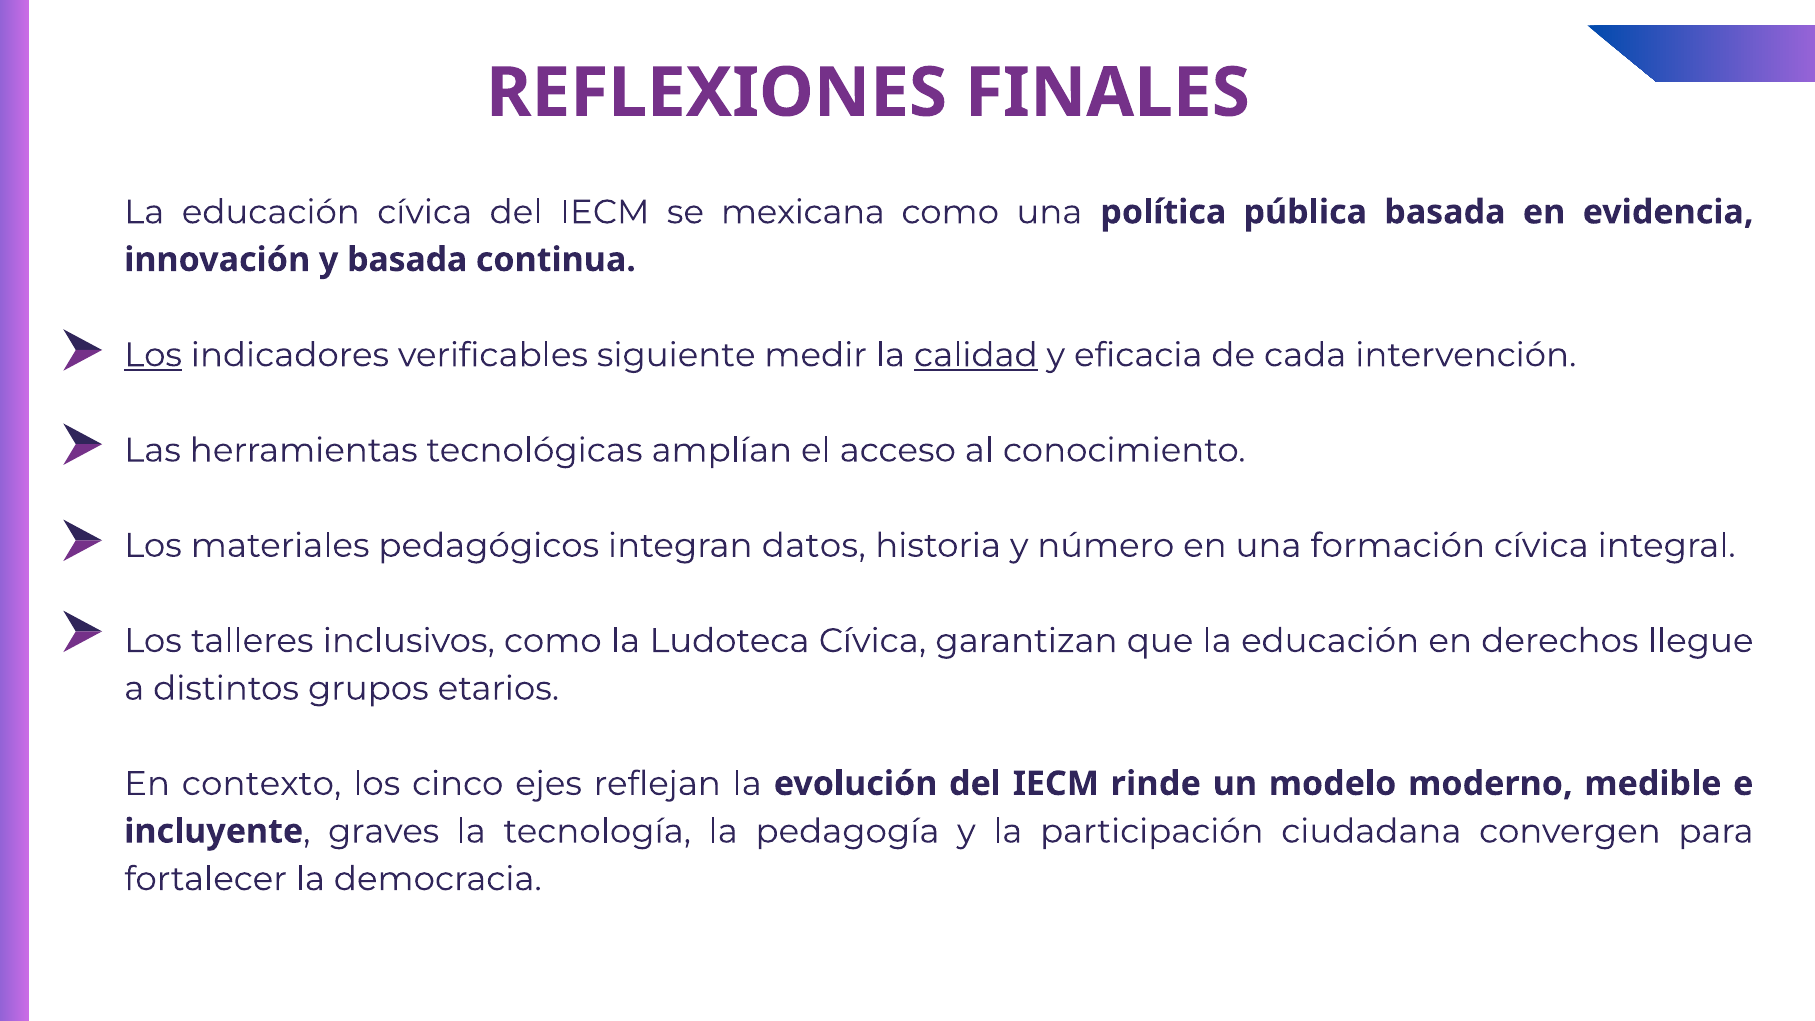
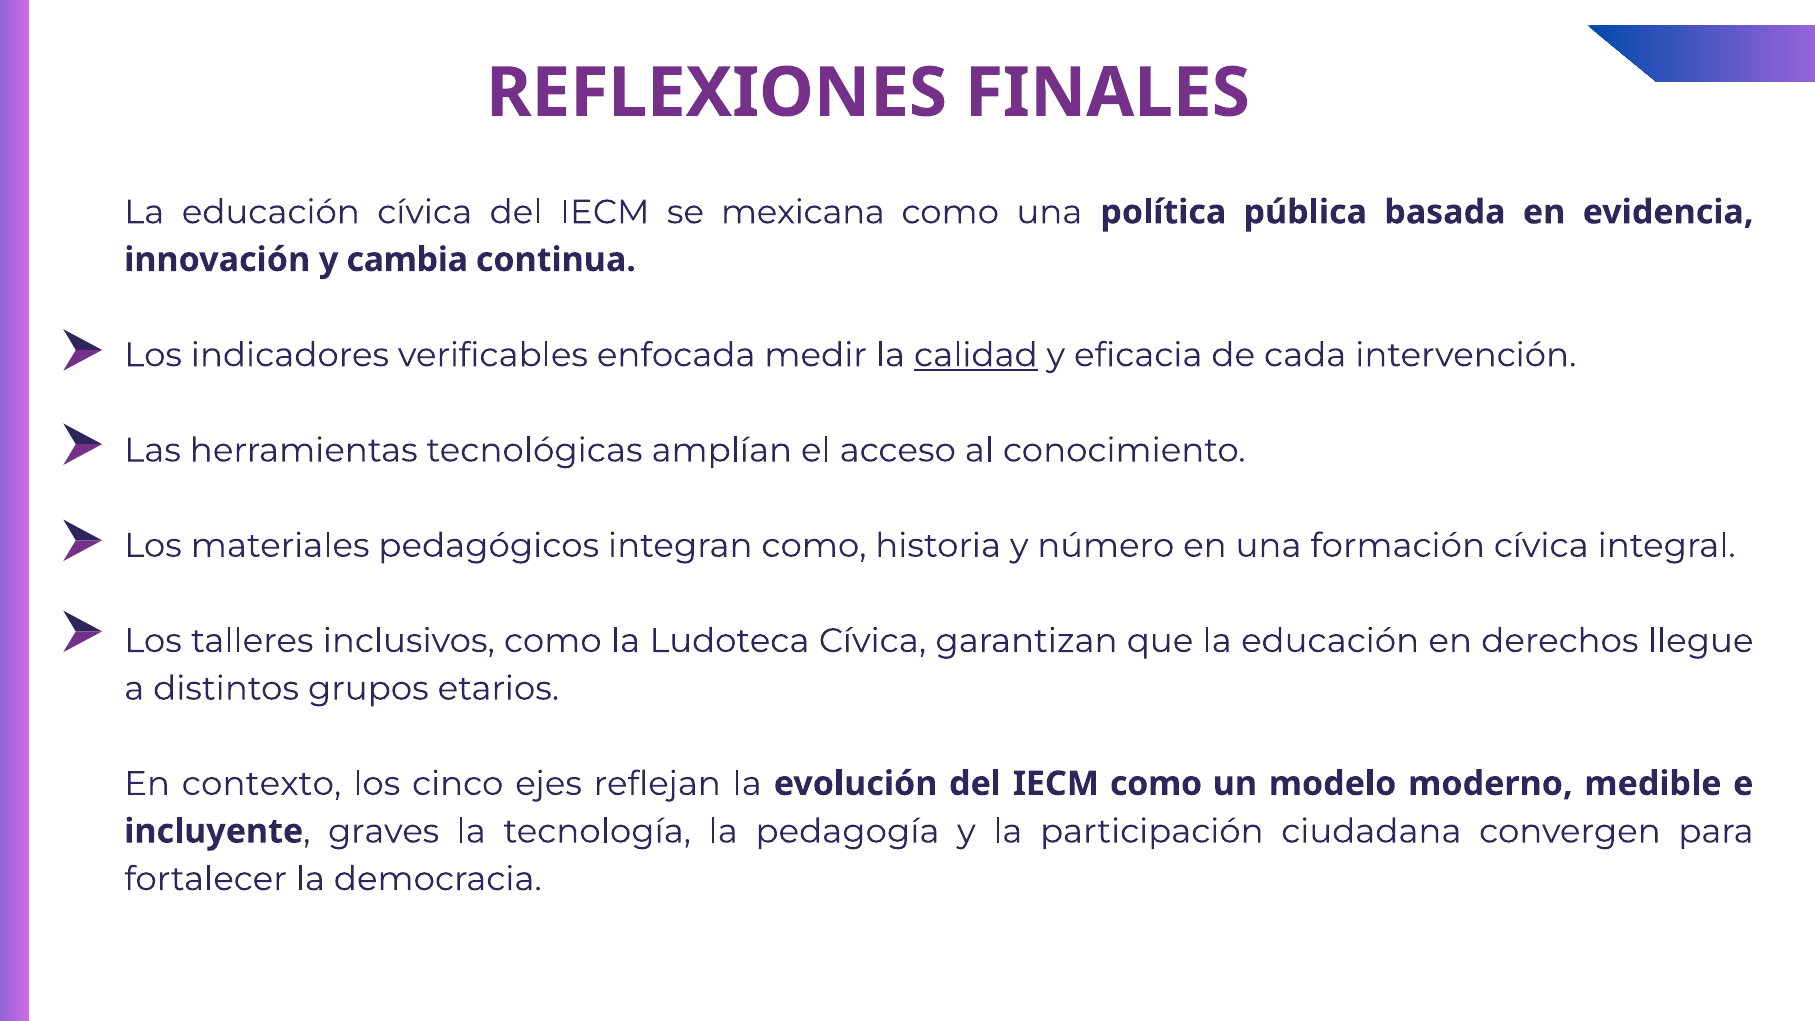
y basada: basada -> cambia
Los at (153, 355) underline: present -> none
siguiente: siguiente -> enfocada
integran datos: datos -> como
IECM rinde: rinde -> como
